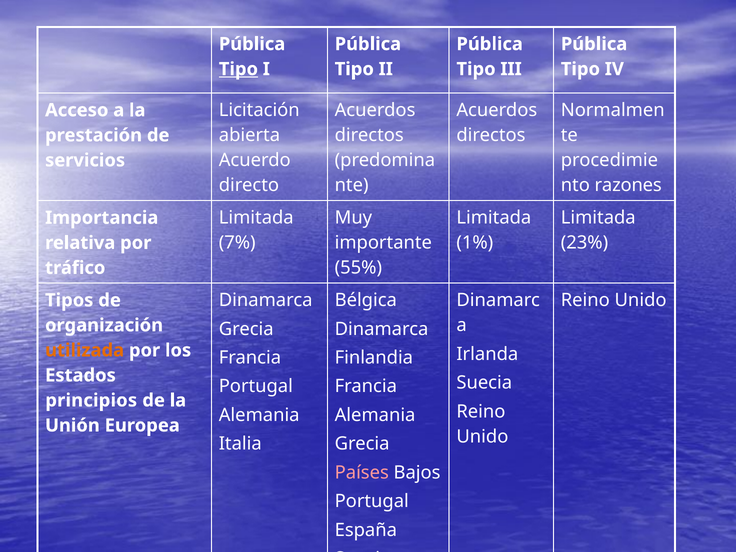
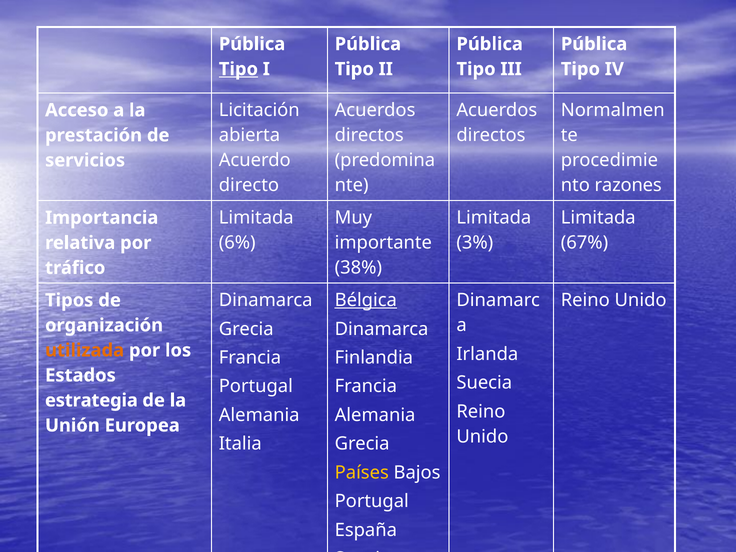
7%: 7% -> 6%
1%: 1% -> 3%
23%: 23% -> 67%
55%: 55% -> 38%
Bélgica underline: none -> present
principios: principios -> estrategia
Países colour: pink -> yellow
